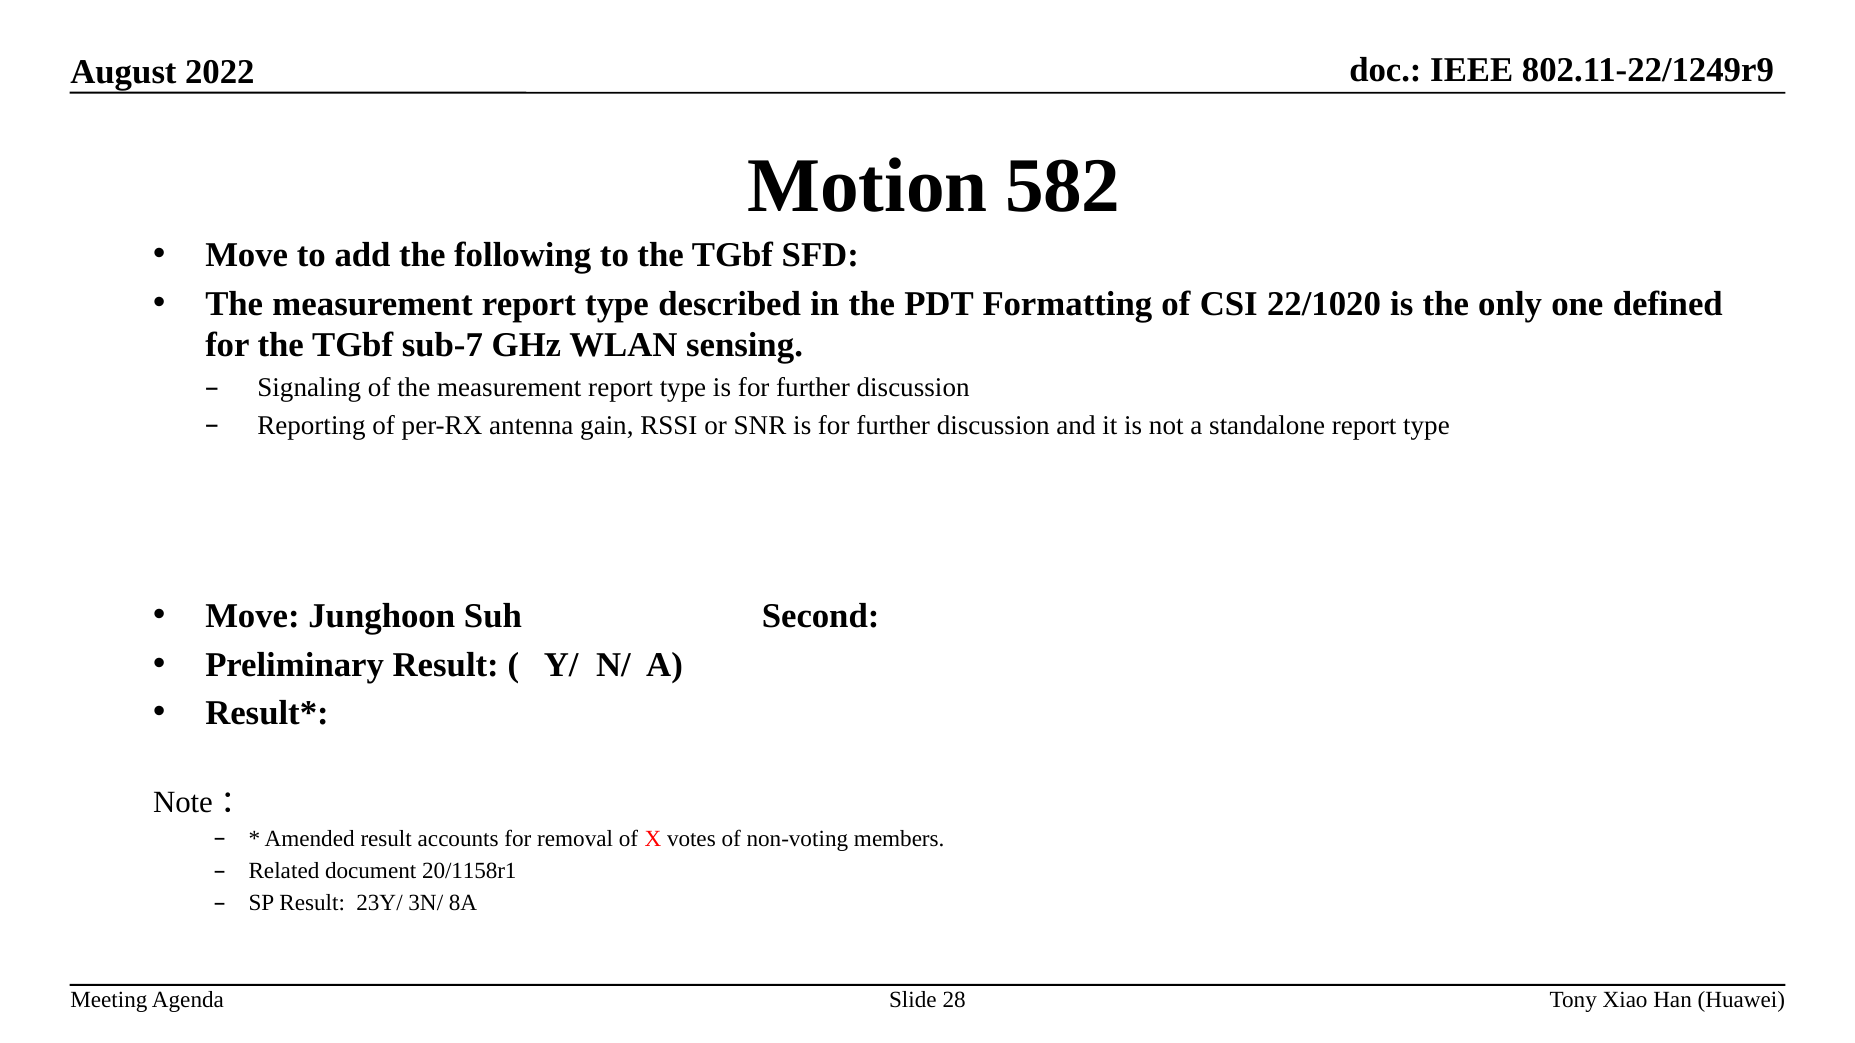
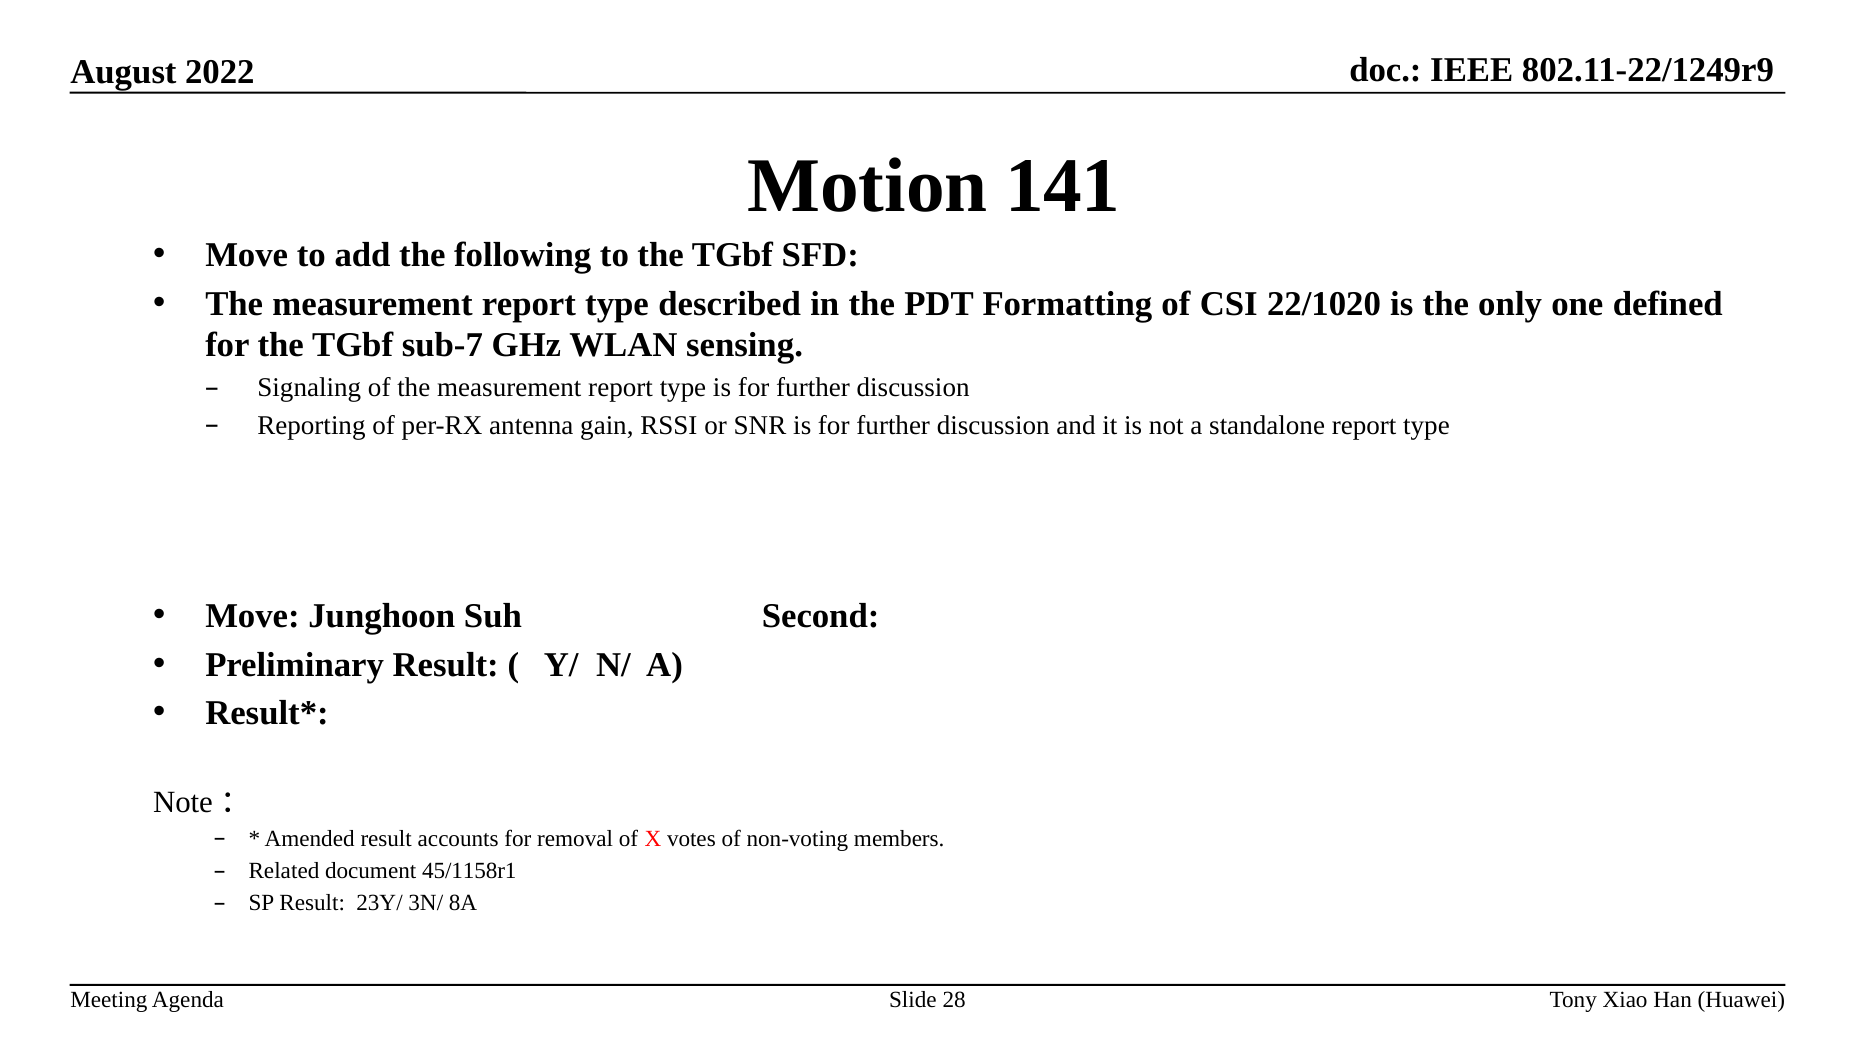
582: 582 -> 141
20/1158r1: 20/1158r1 -> 45/1158r1
